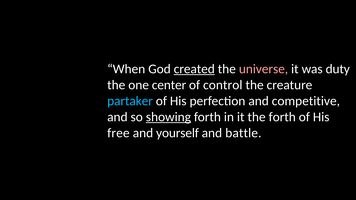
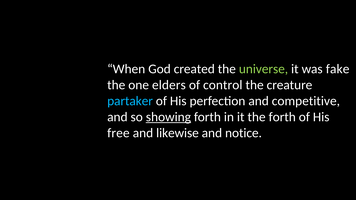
created underline: present -> none
universe colour: pink -> light green
duty: duty -> fake
center: center -> elders
yourself: yourself -> likewise
battle: battle -> notice
